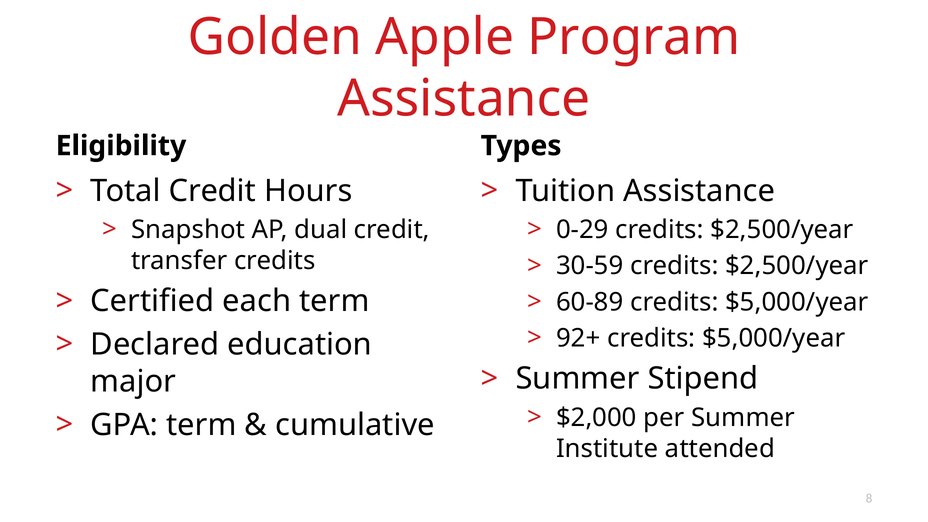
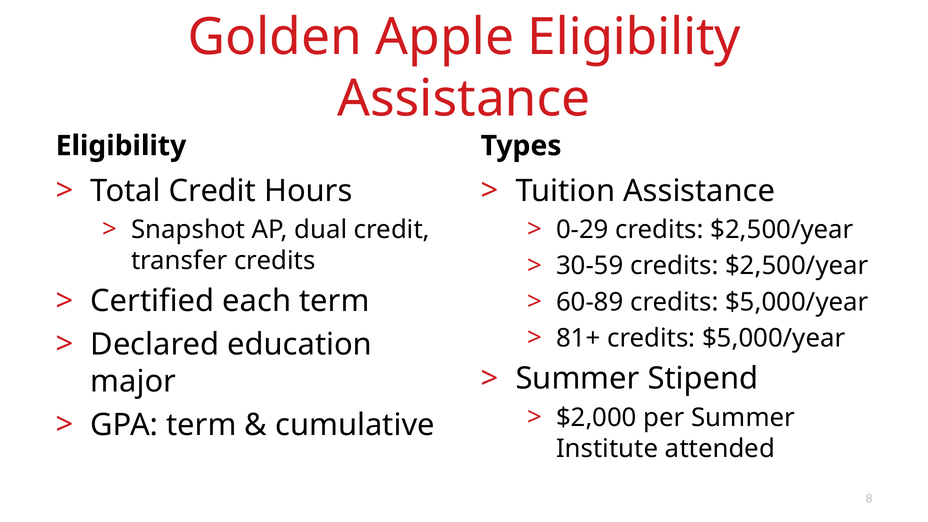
Apple Program: Program -> Eligibility
92+: 92+ -> 81+
